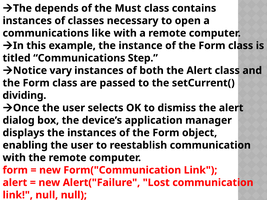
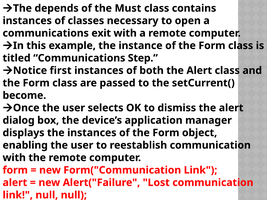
like: like -> exit
vary: vary -> first
dividing: dividing -> become
